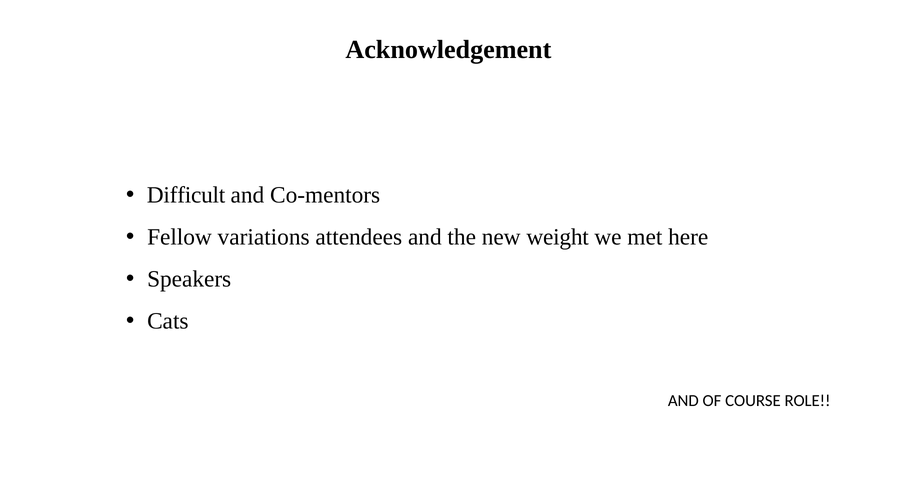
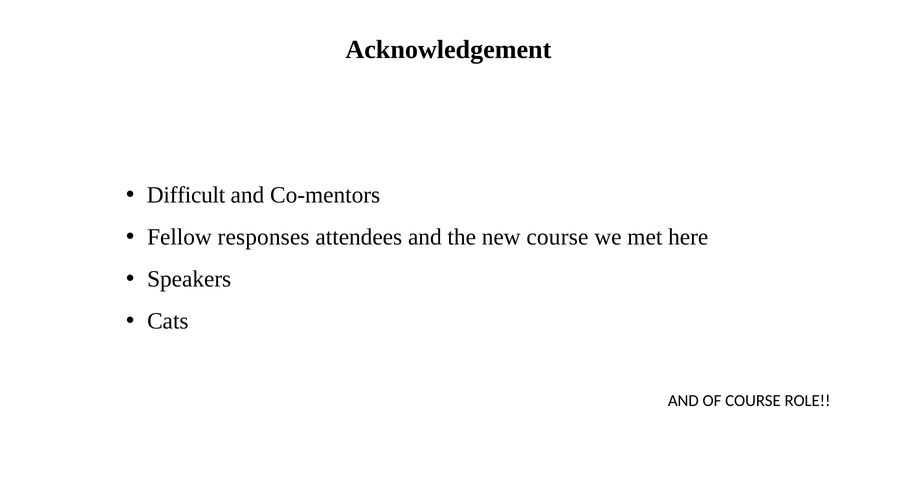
variations: variations -> responses
new weight: weight -> course
